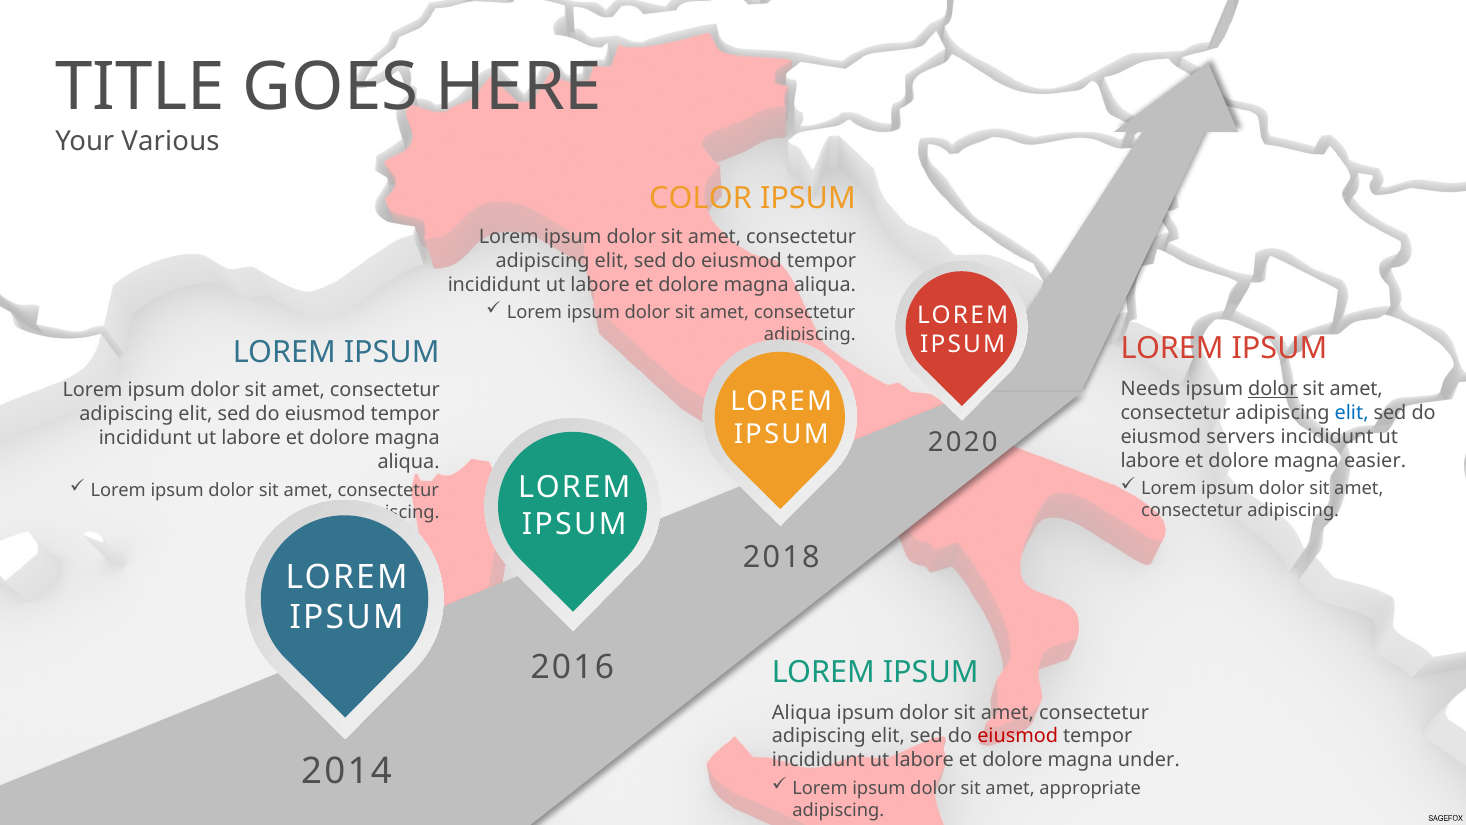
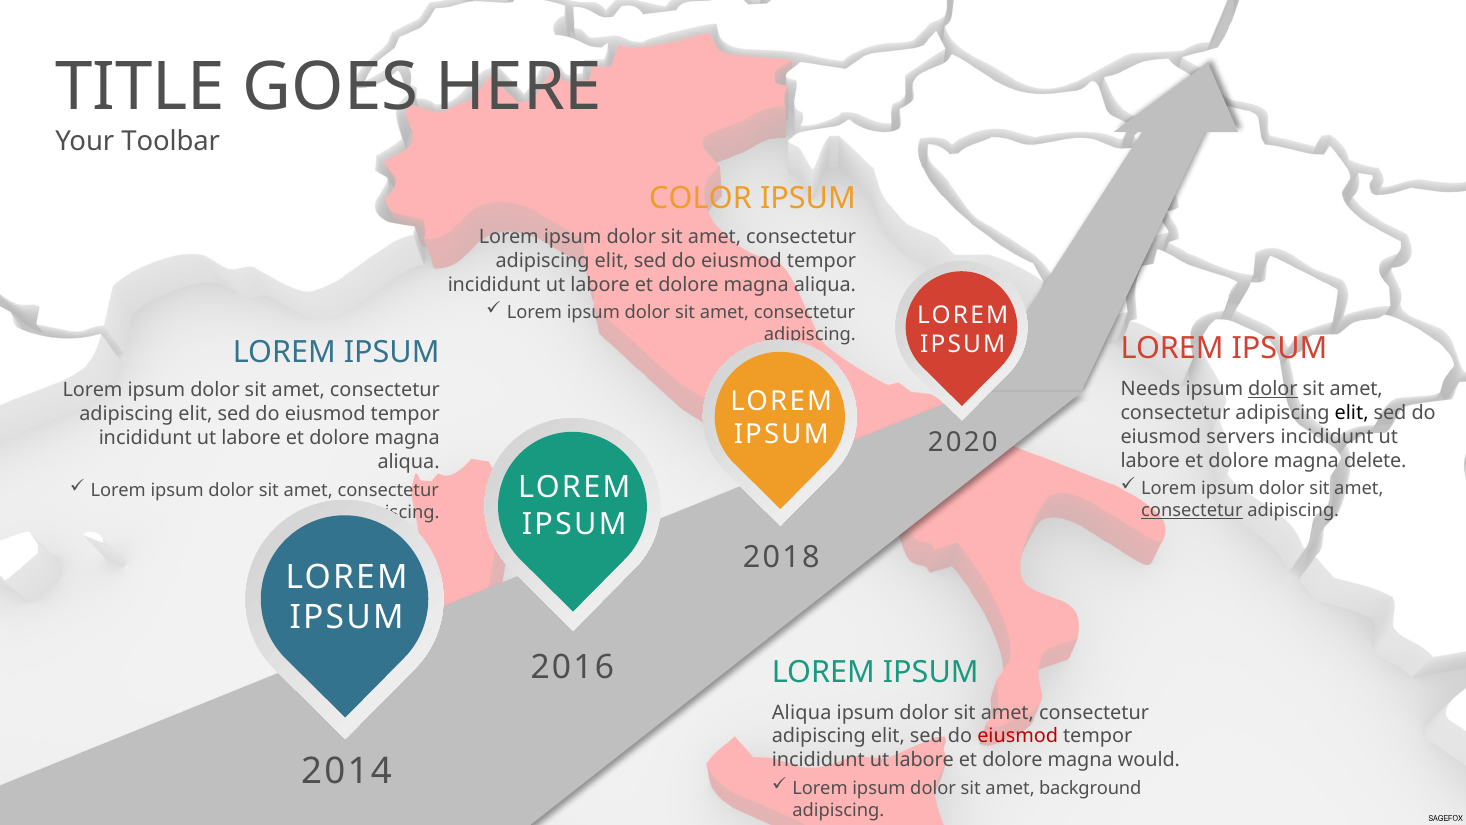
Various: Various -> Toolbar
elit at (1352, 413) colour: blue -> black
easier: easier -> delete
consectetur at (1192, 511) underline: none -> present
under: under -> would
appropriate: appropriate -> background
